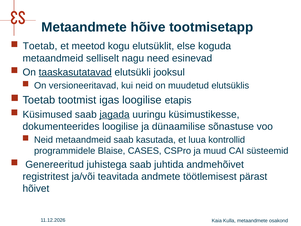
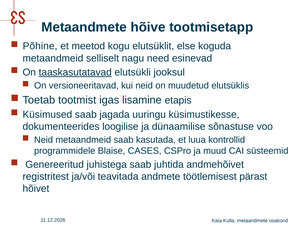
Toetab at (40, 46): Toetab -> Põhine
igas loogilise: loogilise -> lisamine
jagada underline: present -> none
